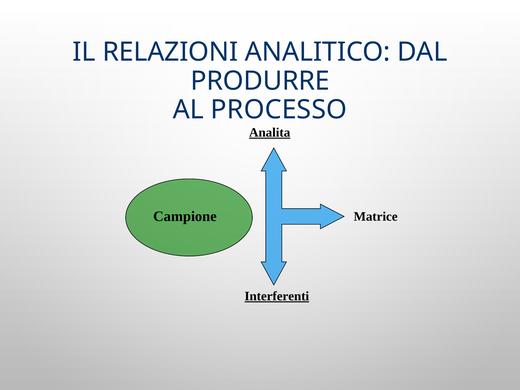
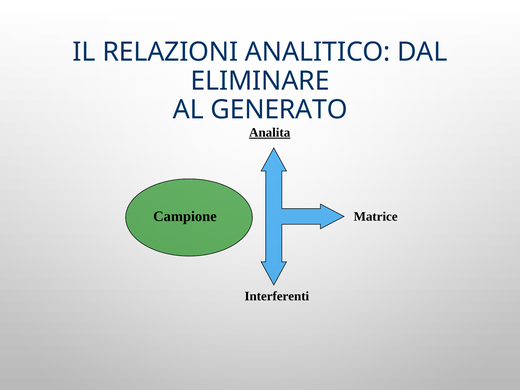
PRODURRE: PRODURRE -> ELIMINARE
PROCESSO: PROCESSO -> GENERATO
Interferenti underline: present -> none
